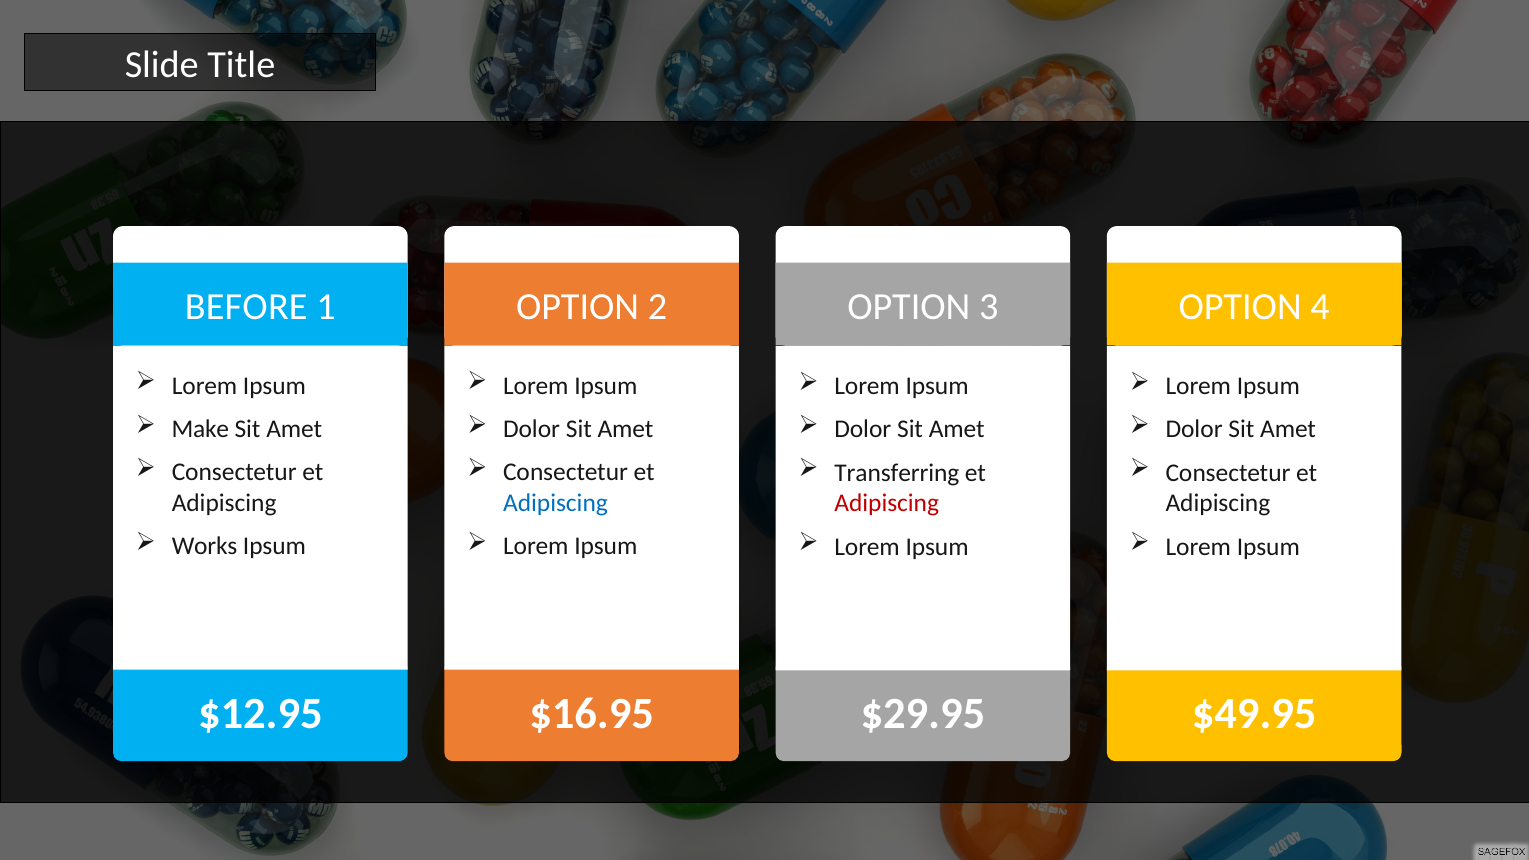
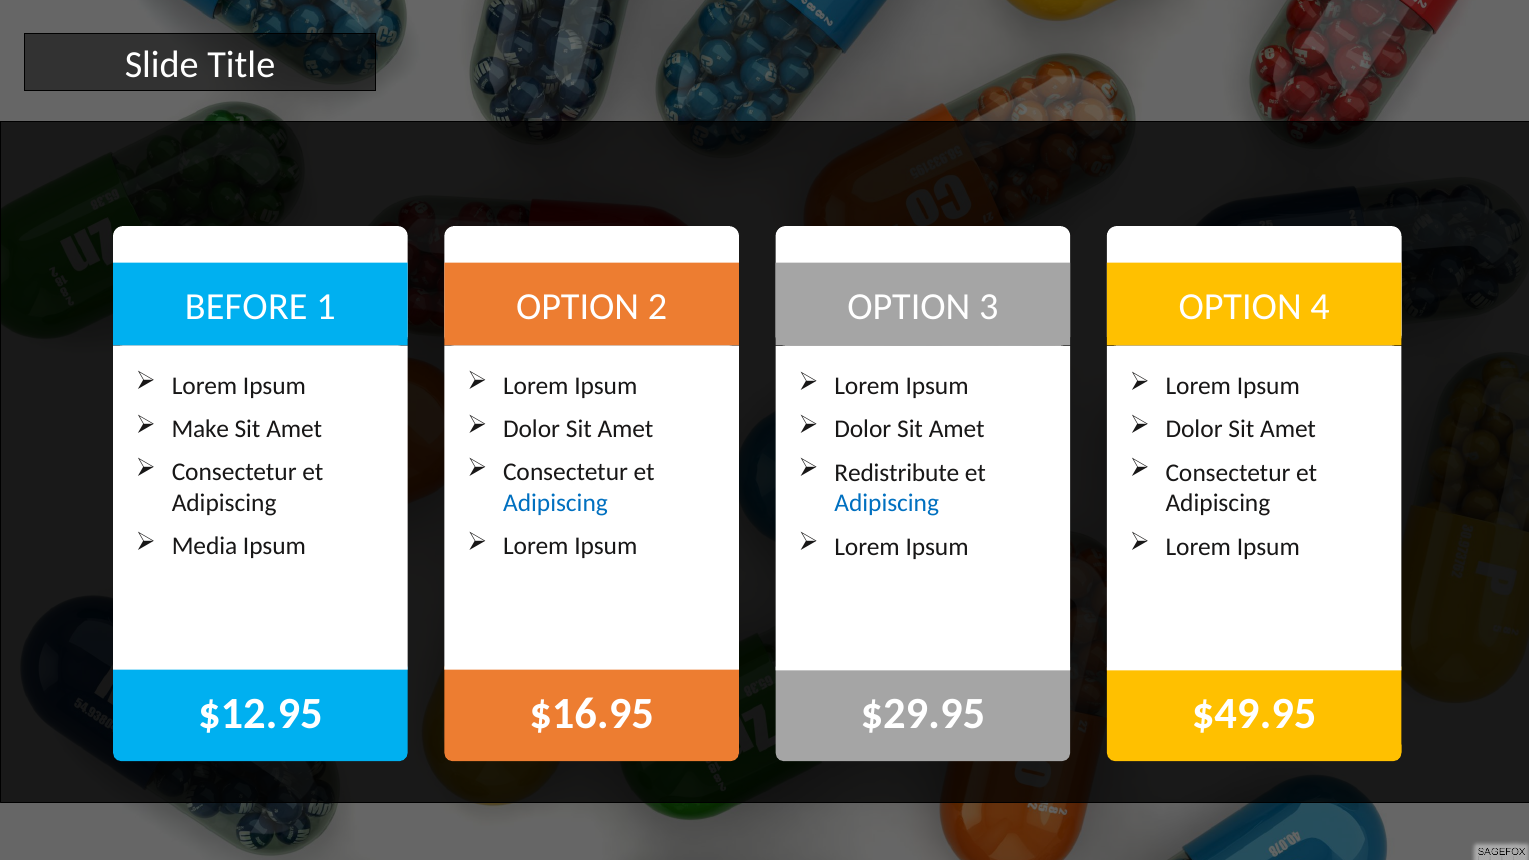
Transferring: Transferring -> Redistribute
Adipiscing at (887, 503) colour: red -> blue
Works: Works -> Media
